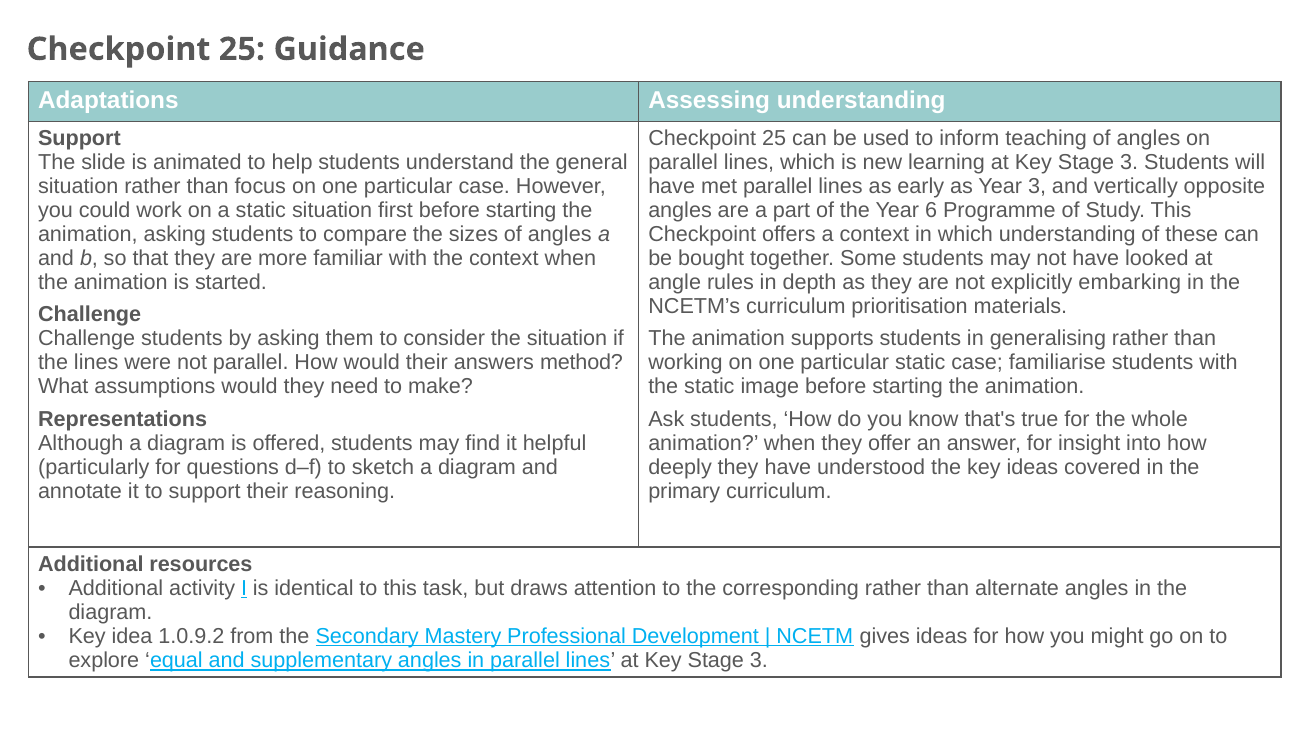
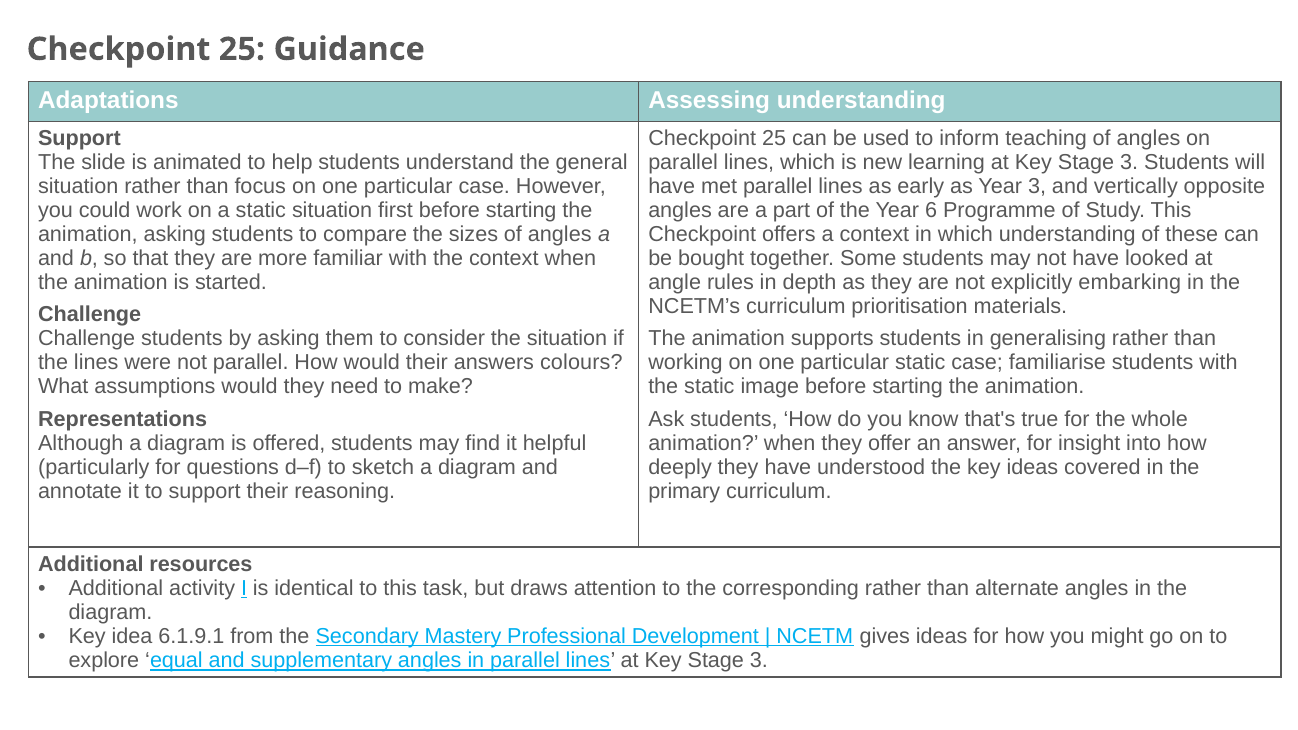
method: method -> colours
1.0.9.2: 1.0.9.2 -> 6.1.9.1
